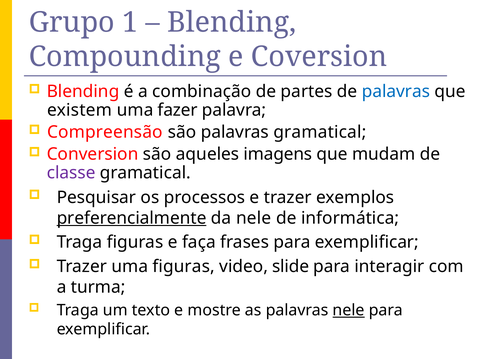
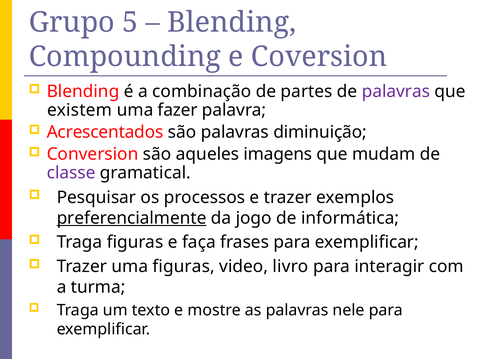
1: 1 -> 5
palavras at (396, 91) colour: blue -> purple
Compreensão: Compreensão -> Acrescentados
palavras gramatical: gramatical -> diminuição
da nele: nele -> jogo
slide: slide -> livro
nele at (349, 310) underline: present -> none
